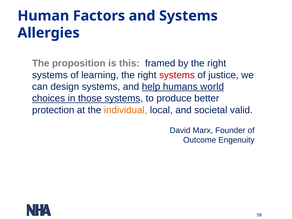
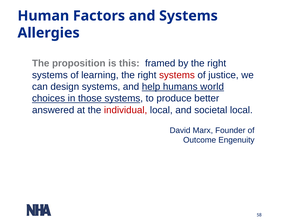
protection: protection -> answered
individual colour: orange -> red
societal valid: valid -> local
